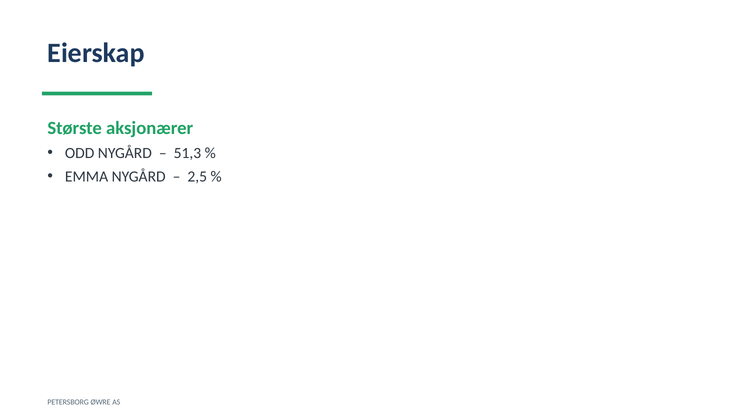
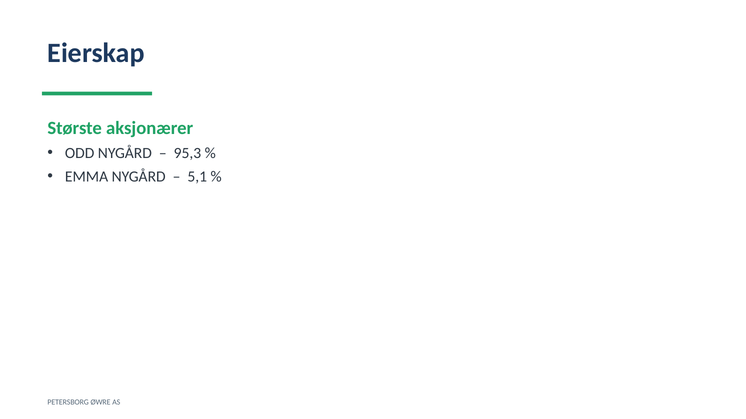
51,3: 51,3 -> 95,3
2,5: 2,5 -> 5,1
